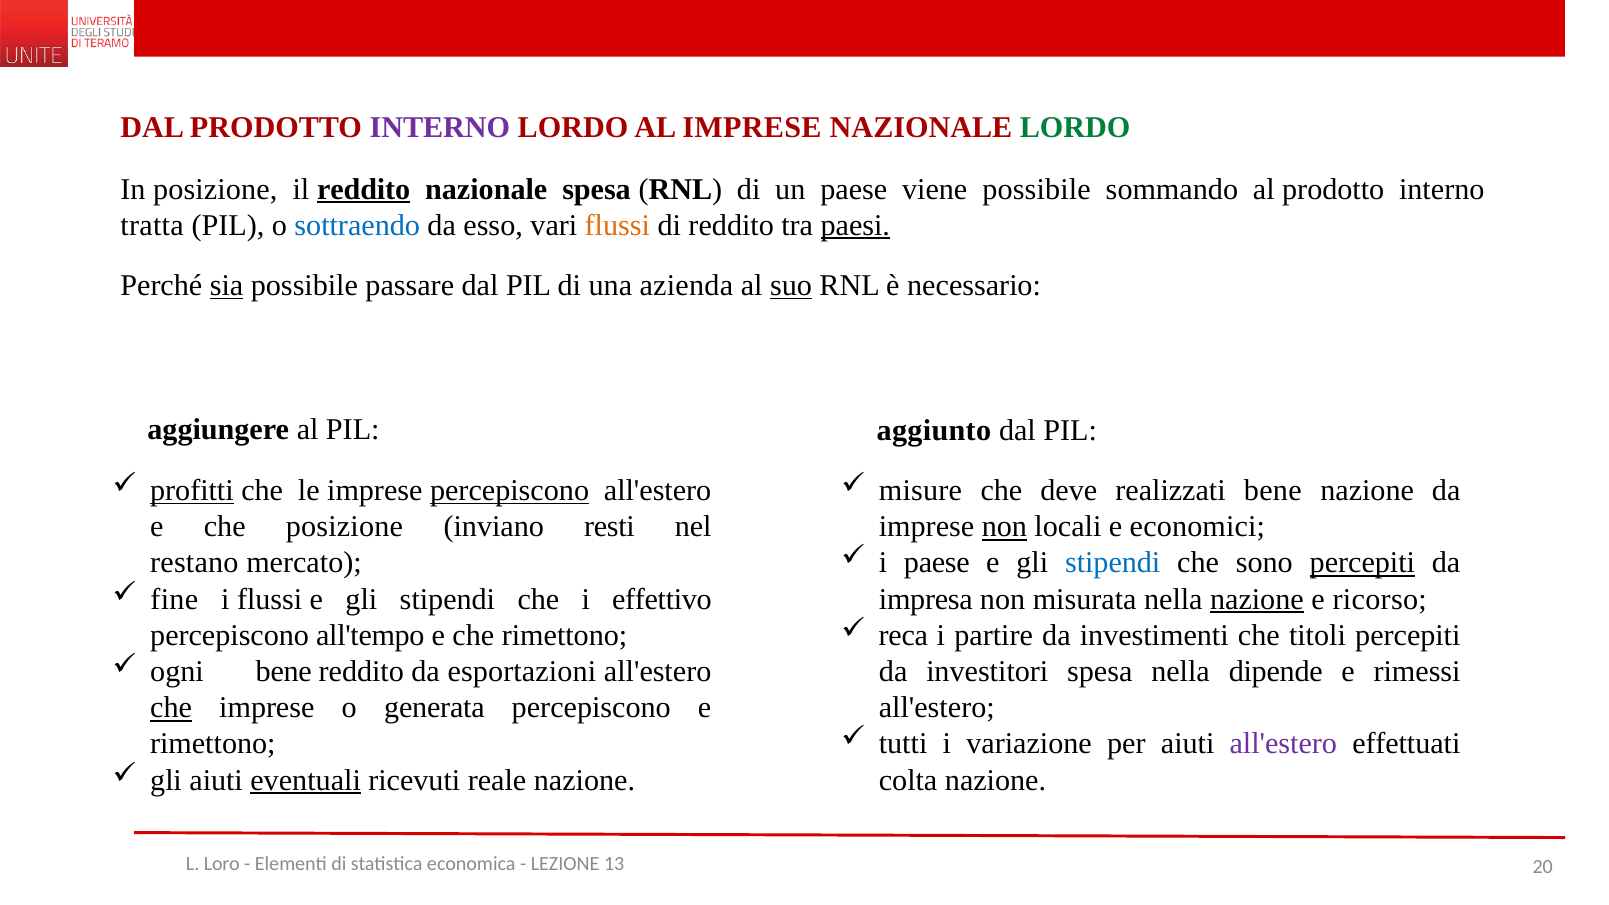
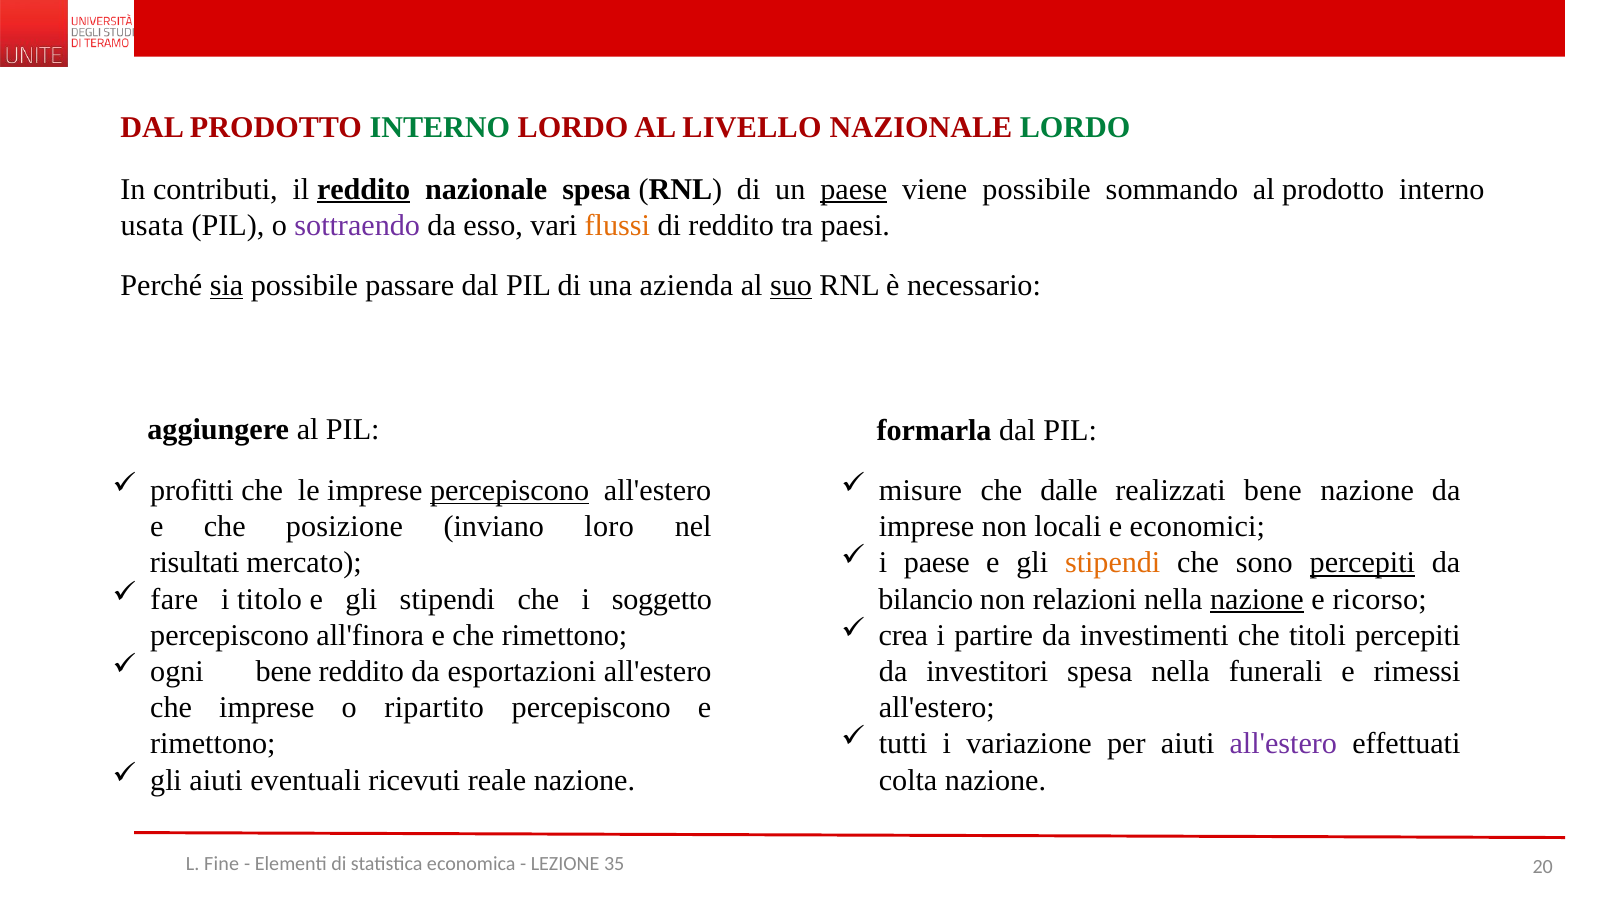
INTERNO at (440, 128) colour: purple -> green
AL IMPRESE: IMPRESE -> LIVELLO
In posizione: posizione -> contributi
paese at (854, 189) underline: none -> present
tratta: tratta -> usata
sottraendo colour: blue -> purple
paesi underline: present -> none
aggiunto: aggiunto -> formarla
profitti underline: present -> none
deve: deve -> dalle
resti: resti -> loro
non at (1004, 527) underline: present -> none
stipendi at (1113, 563) colour: blue -> orange
restano: restano -> risultati
fine: fine -> fare
i flussi: flussi -> titolo
effettivo: effettivo -> soggetto
impresa: impresa -> bilancio
misurata: misurata -> relazioni
reca: reca -> crea
all'tempo: all'tempo -> all'finora
dipende: dipende -> funerali
che at (171, 708) underline: present -> none
generata: generata -> ripartito
eventuali underline: present -> none
Loro: Loro -> Fine
13: 13 -> 35
